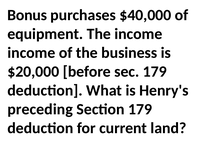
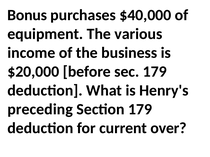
The income: income -> various
land: land -> over
